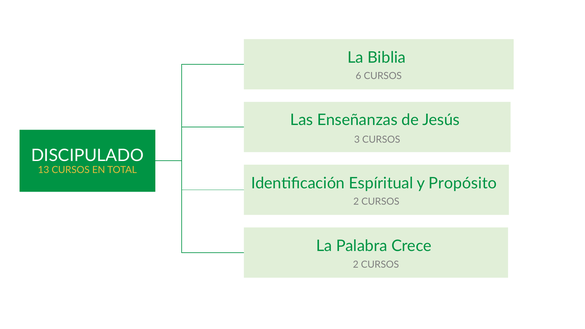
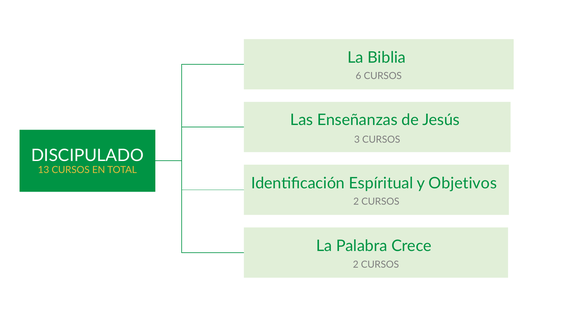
Propósito: Propósito -> Objetivos
